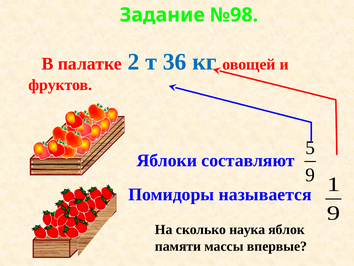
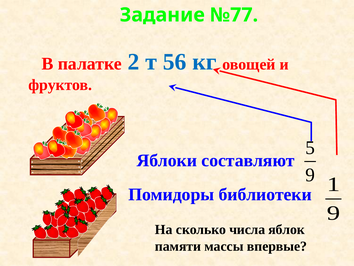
№98: №98 -> №77
36: 36 -> 56
называется: называется -> библиотеки
наука: наука -> числа
